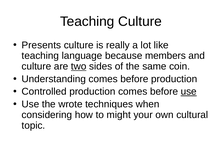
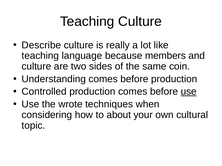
Presents: Presents -> Describe
two underline: present -> none
might: might -> about
